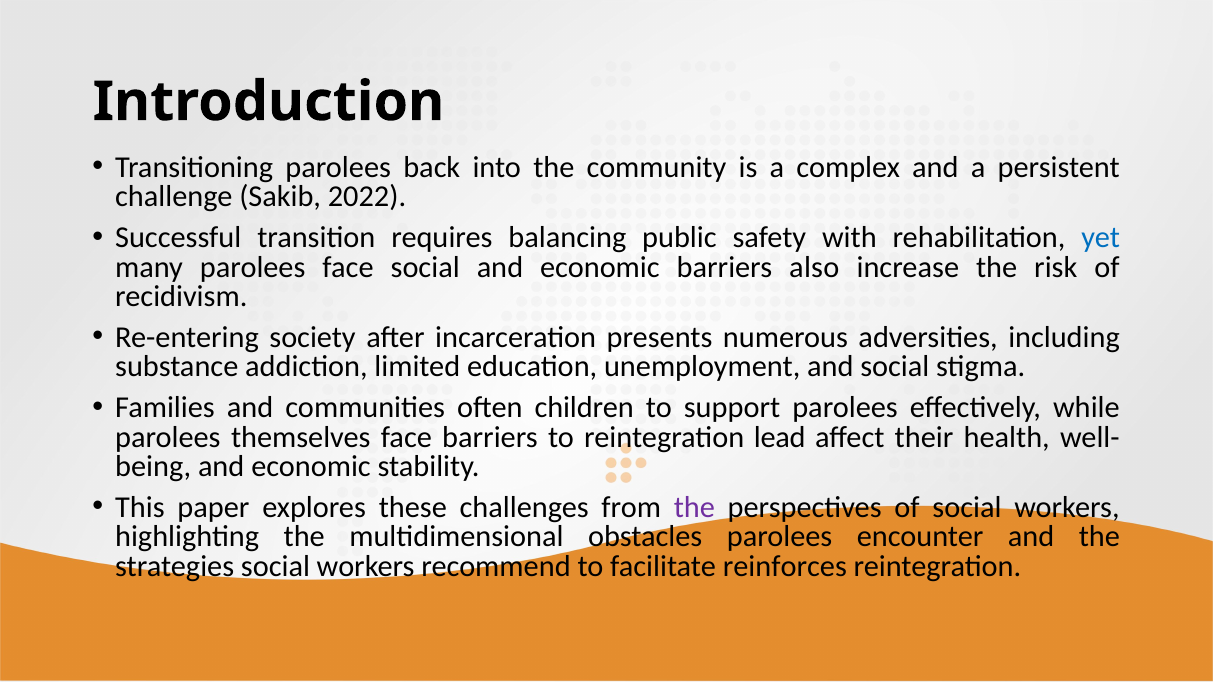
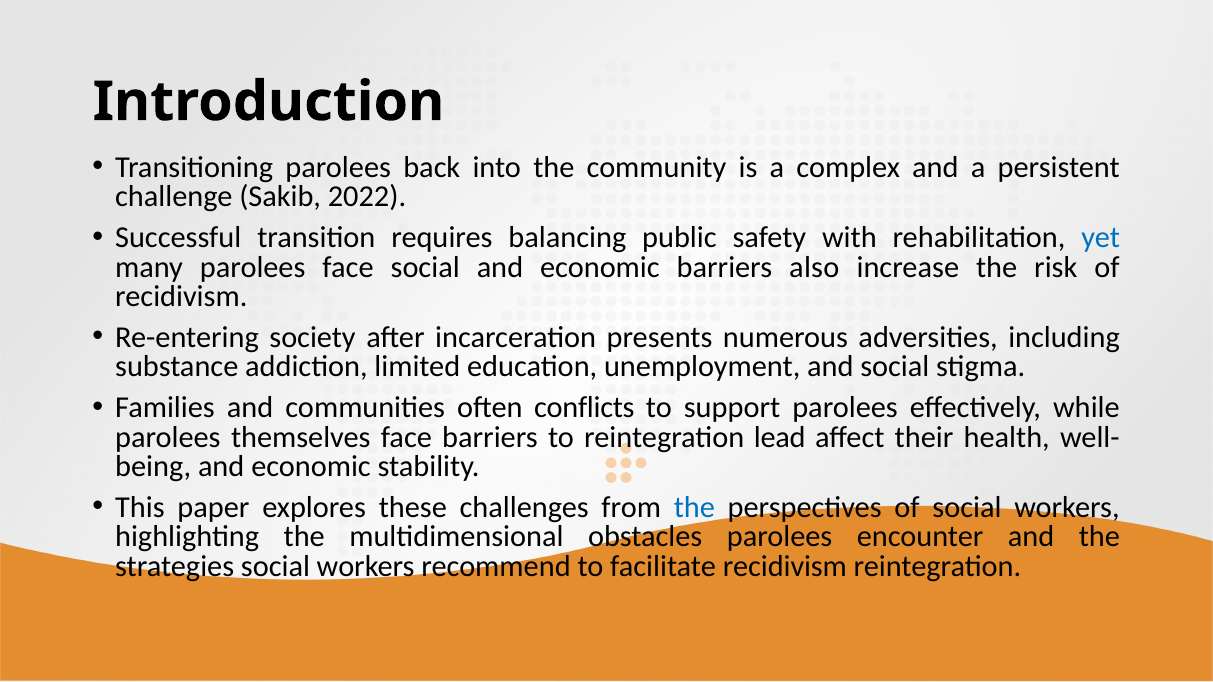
children: children -> conflicts
the at (694, 508) colour: purple -> blue
facilitate reinforces: reinforces -> recidivism
